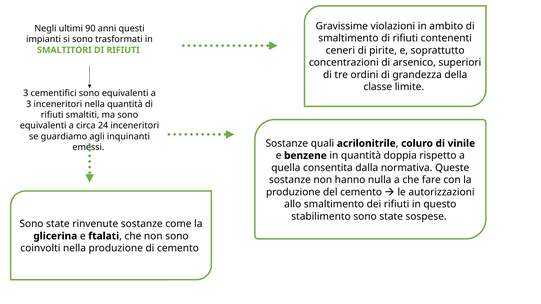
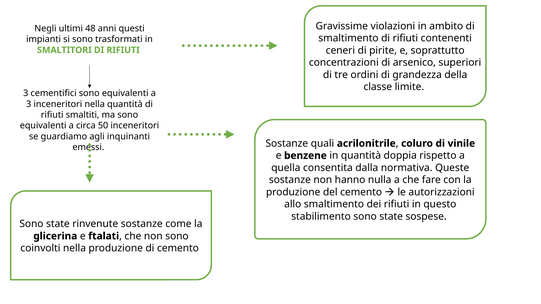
90: 90 -> 48
24: 24 -> 50
